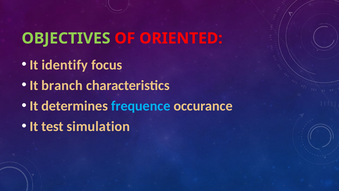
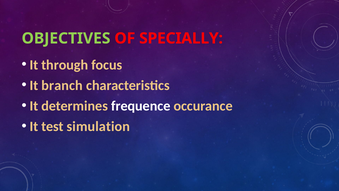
ORIENTED: ORIENTED -> SPECIALLY
identify: identify -> through
frequence colour: light blue -> white
